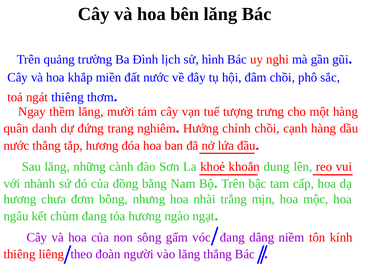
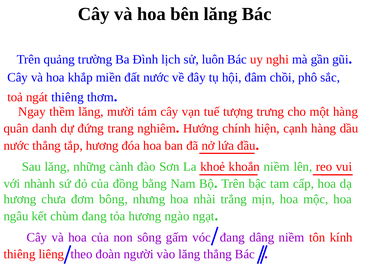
hình: hình -> luôn
chính chồi: chồi -> hiện
khoắn dung: dung -> niềm
